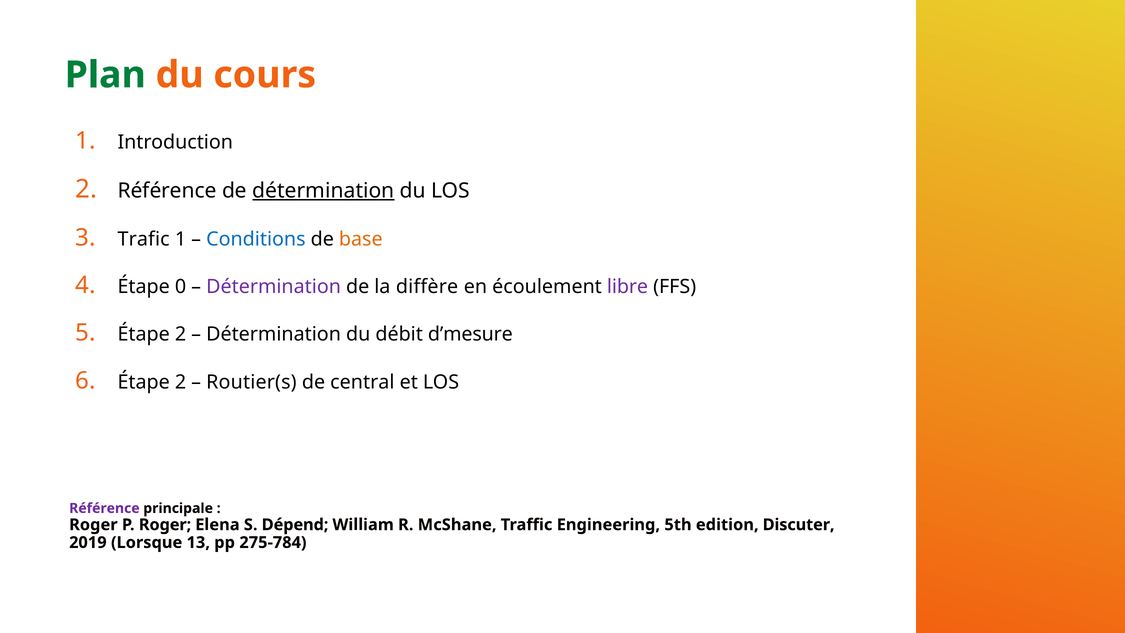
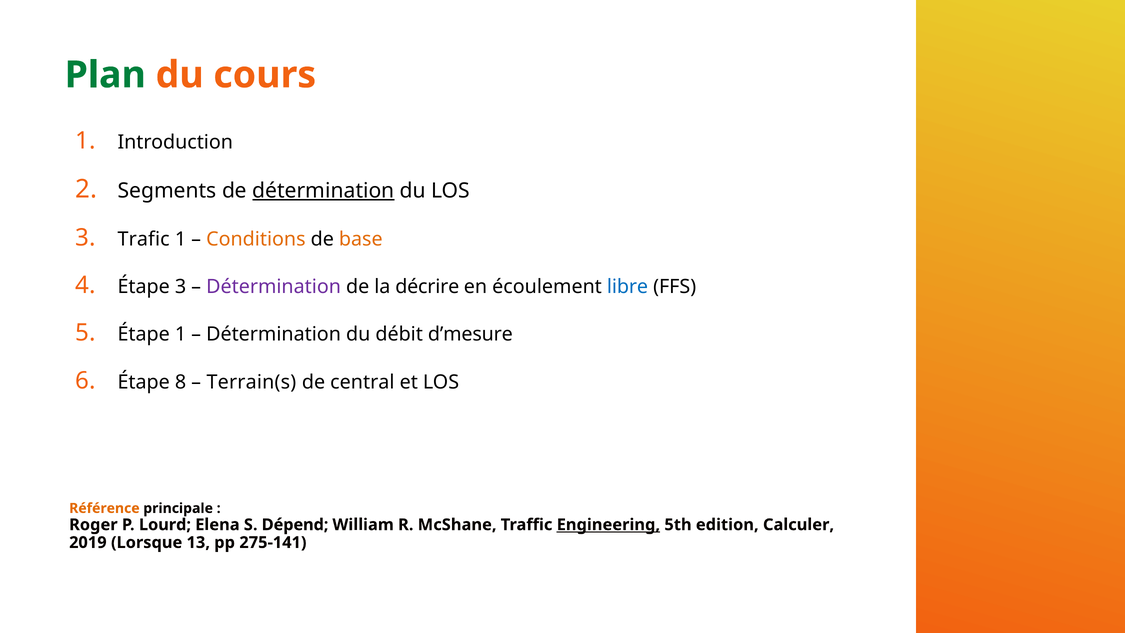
2 Référence: Référence -> Segments
Conditions colour: blue -> orange
Étape 0: 0 -> 3
diffère: diffère -> décrire
libre colour: purple -> blue
2 at (181, 334): 2 -> 1
2 at (181, 382): 2 -> 8
Routier(s: Routier(s -> Terrain(s
Référence at (104, 508) colour: purple -> orange
P Roger: Roger -> Lourd
Engineering underline: none -> present
Discuter: Discuter -> Calculer
275-784: 275-784 -> 275-141
